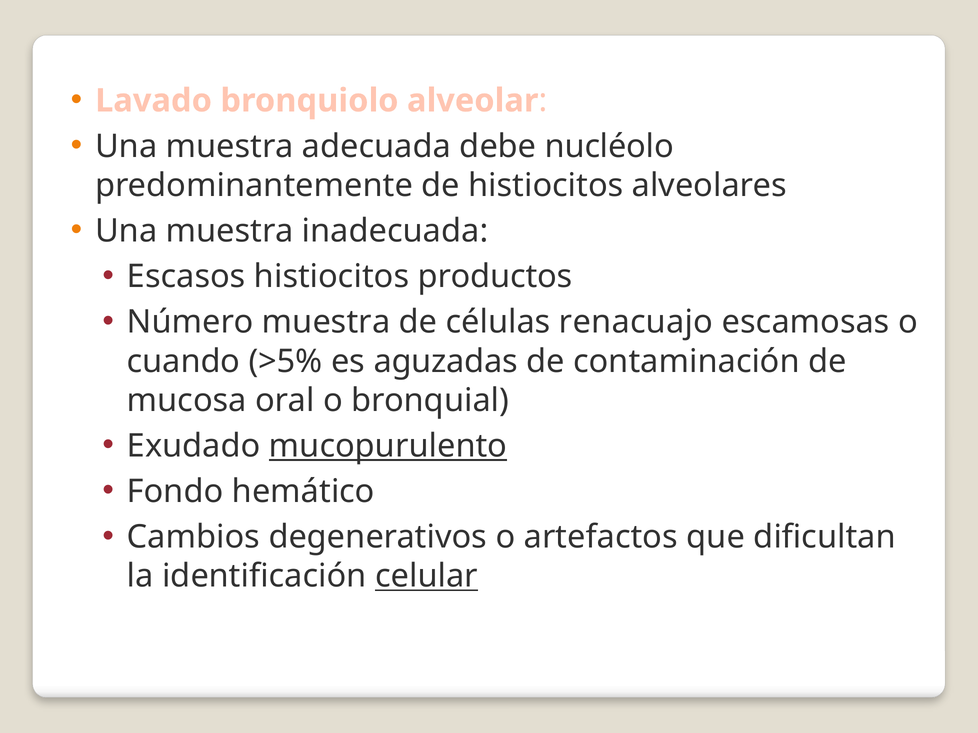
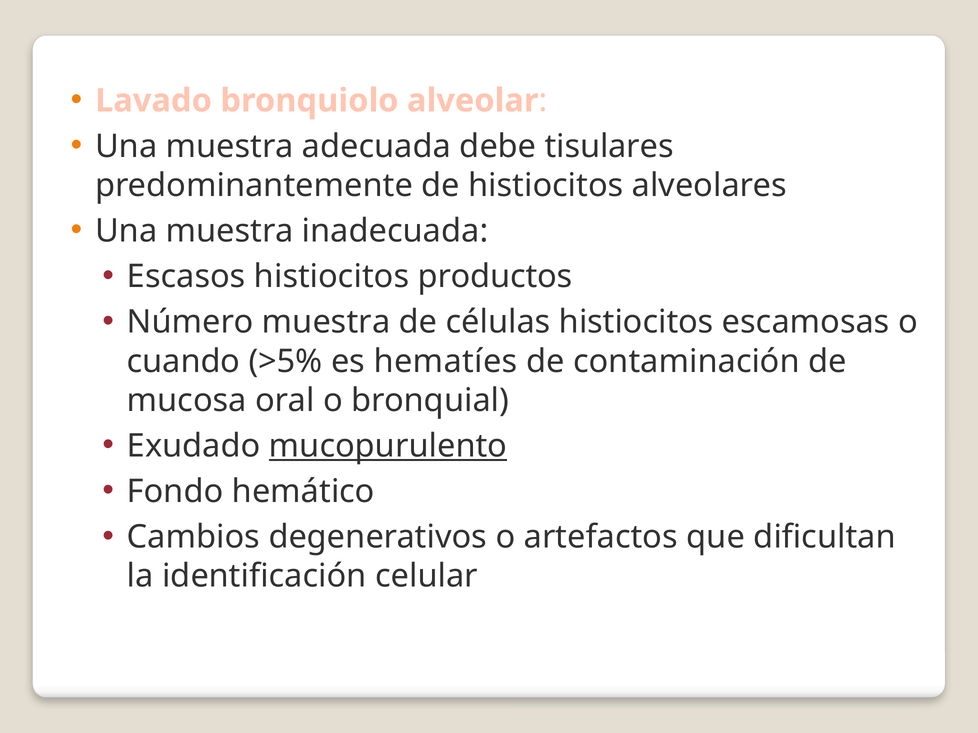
nucléolo: nucléolo -> tisulares
células renacuajo: renacuajo -> histiocitos
aguzadas: aguzadas -> hematíes
celular underline: present -> none
